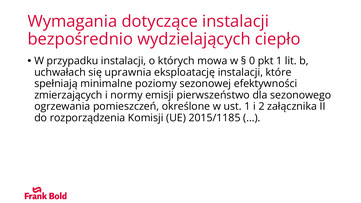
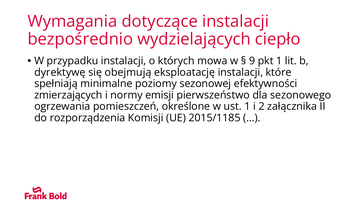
0: 0 -> 9
uchwałach: uchwałach -> dyrektywę
uprawnia: uprawnia -> obejmują
